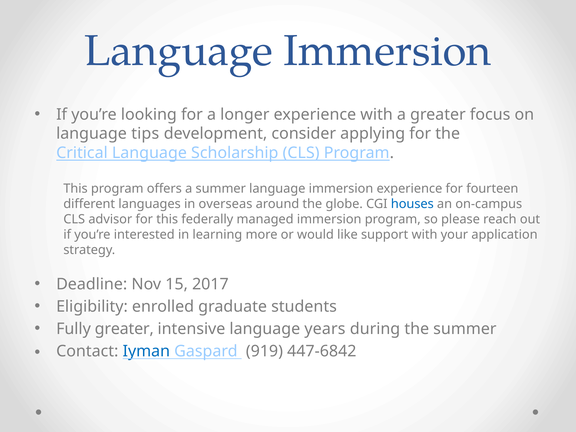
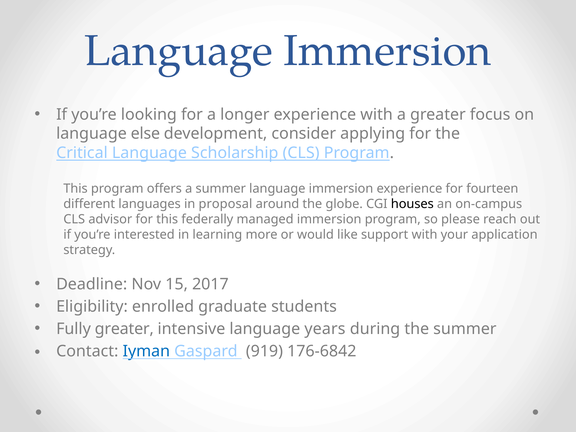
tips: tips -> else
overseas: overseas -> proposal
houses colour: blue -> black
447-6842: 447-6842 -> 176-6842
